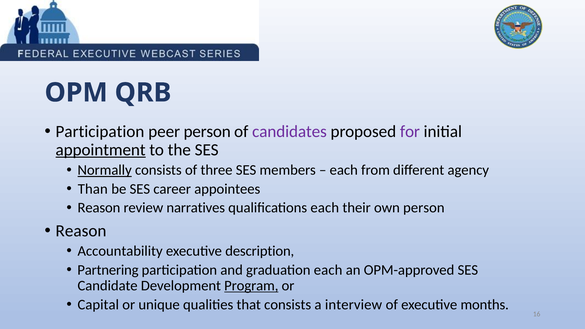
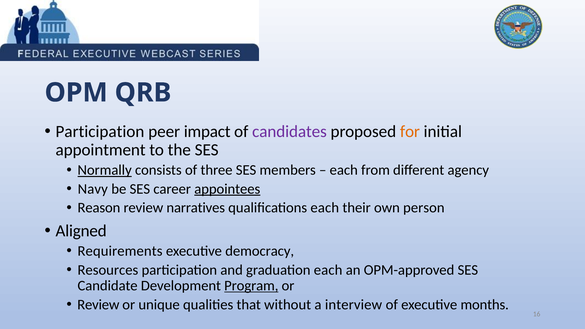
peer person: person -> impact
for colour: purple -> orange
appointment underline: present -> none
Than: Than -> Navy
appointees underline: none -> present
Reason at (81, 231): Reason -> Aligned
Accountability: Accountability -> Requirements
description: description -> democracy
Partnering: Partnering -> Resources
Capital at (98, 305): Capital -> Review
that consists: consists -> without
